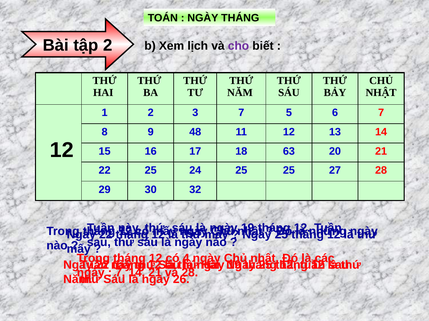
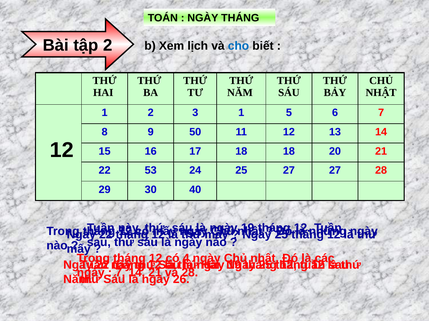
cho colour: purple -> blue
3 7: 7 -> 1
48: 48 -> 50
18 63: 63 -> 18
22 25: 25 -> 53
25 25: 25 -> 27
32: 32 -> 40
